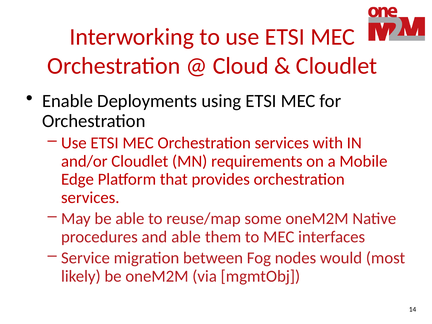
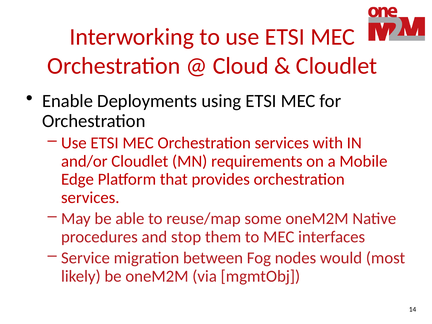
and able: able -> stop
